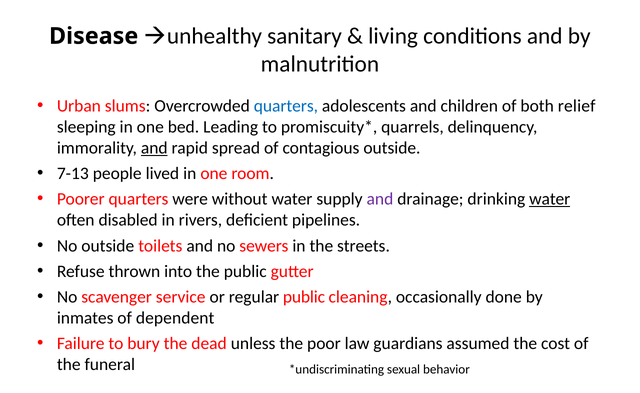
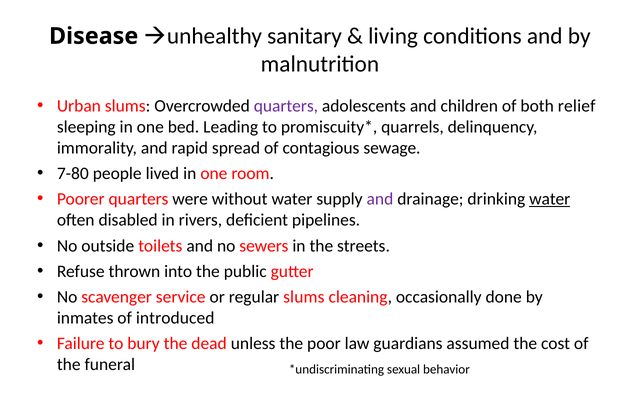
quarters at (286, 106) colour: blue -> purple
and at (154, 148) underline: present -> none
contagious outside: outside -> sewage
7-13: 7-13 -> 7-80
regular public: public -> slums
dependent: dependent -> introduced
